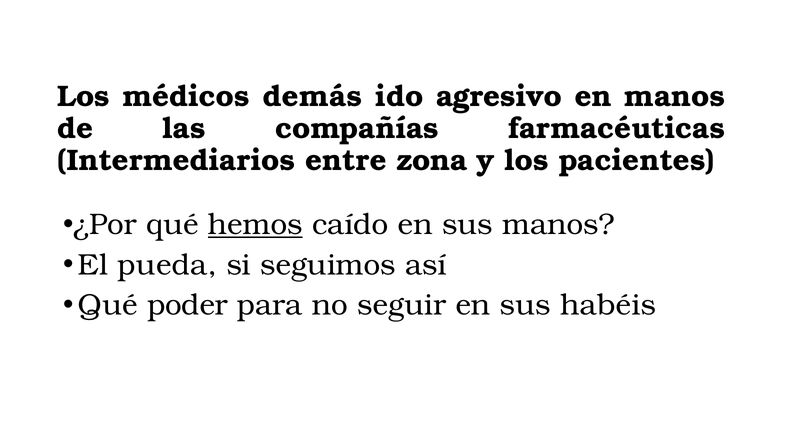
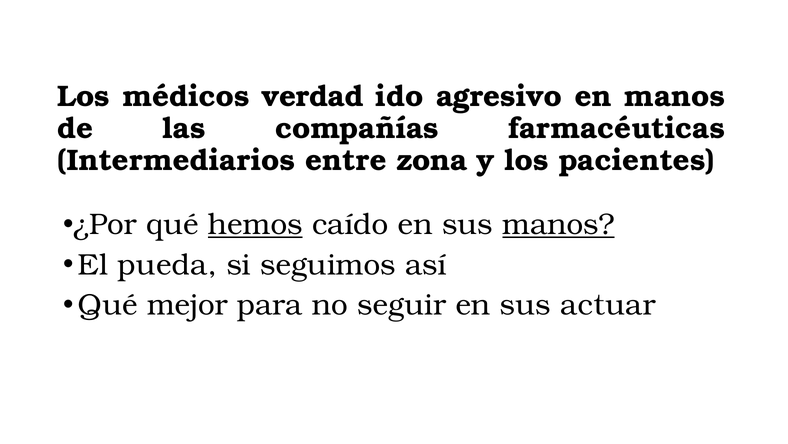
demás: demás -> verdad
manos at (558, 224) underline: none -> present
poder: poder -> mejor
habéis: habéis -> actuar
